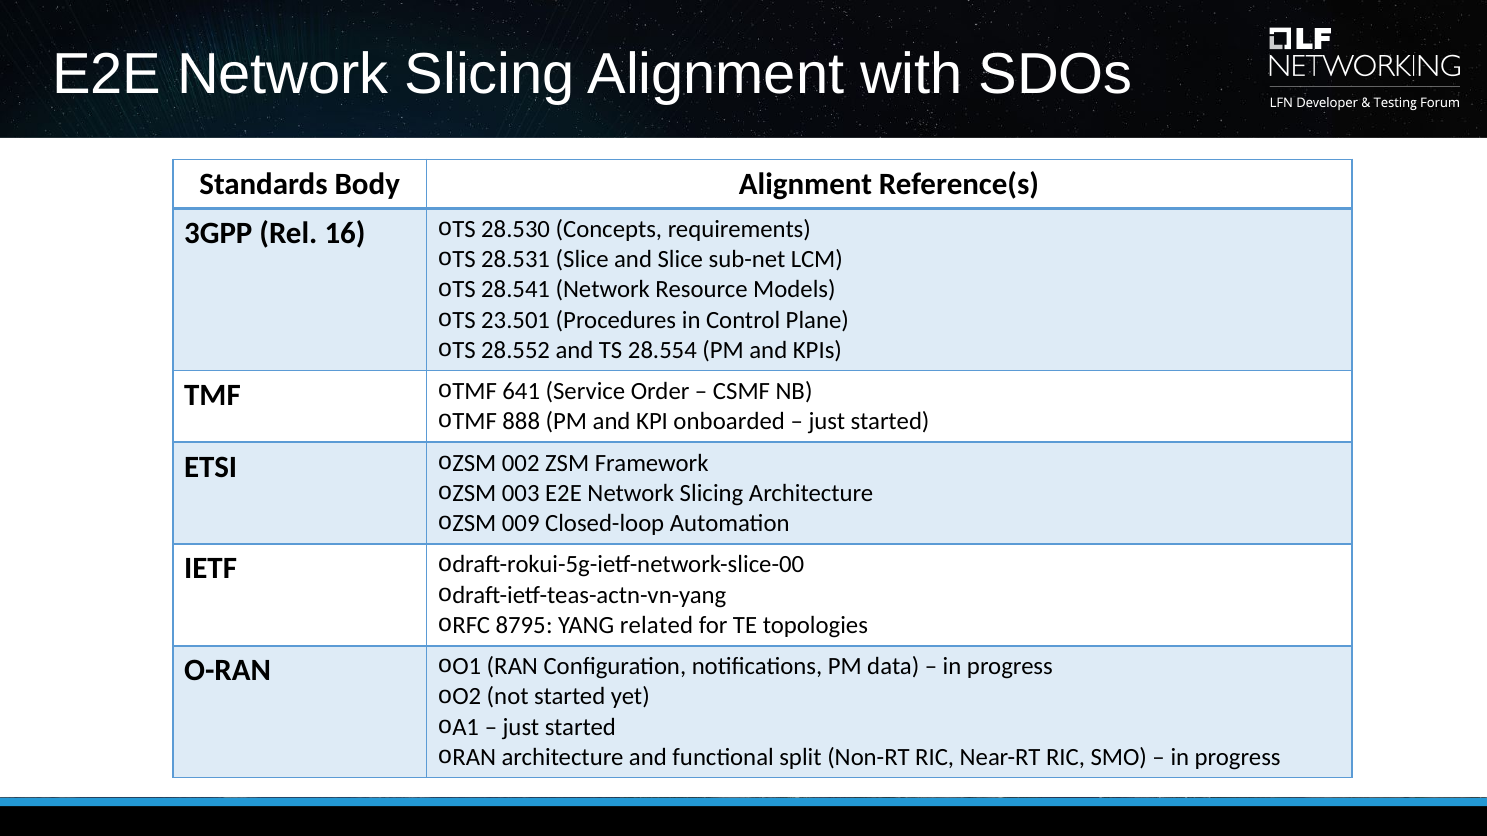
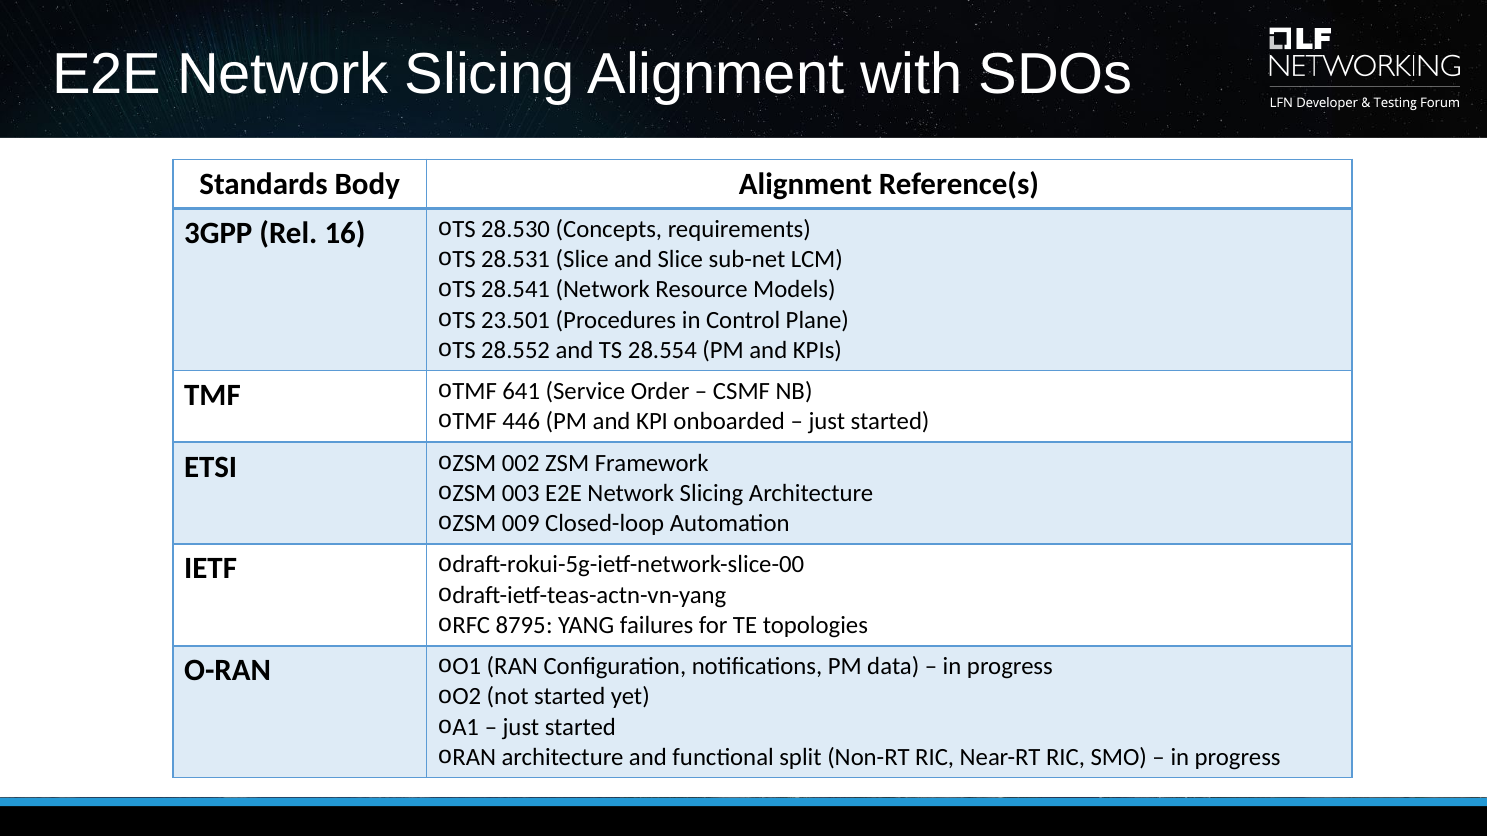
888: 888 -> 446
related: related -> failures
